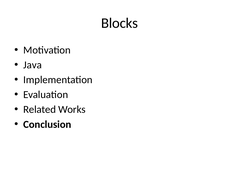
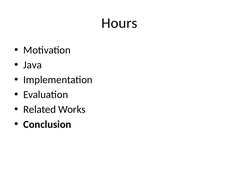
Blocks: Blocks -> Hours
